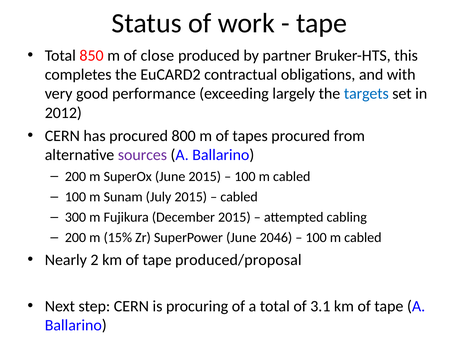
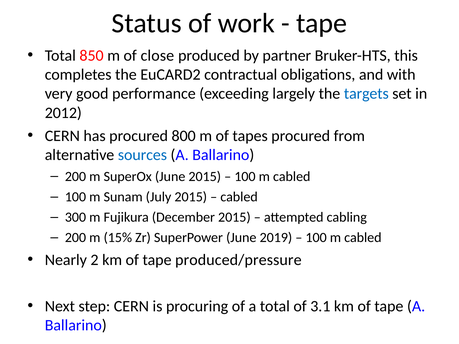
sources colour: purple -> blue
2046: 2046 -> 2019
produced/proposal: produced/proposal -> produced/pressure
